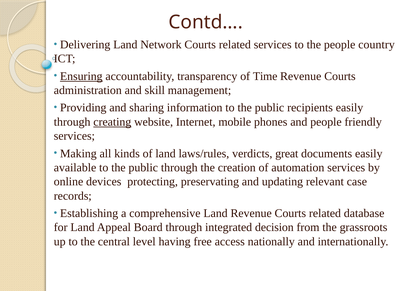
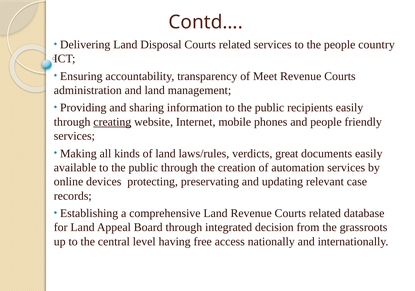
Network: Network -> Disposal
Ensuring underline: present -> none
Time: Time -> Meet
and skill: skill -> land
